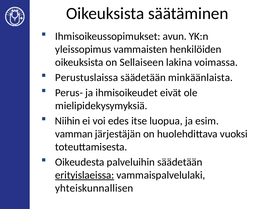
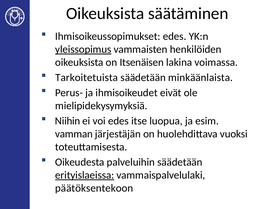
Ihmisoikeussopimukset avun: avun -> edes
yleissopimus underline: none -> present
Sellaiseen: Sellaiseen -> Itsenäisen
Perustuslaissa: Perustuslaissa -> Tarkoitetuista
yhteiskunnallisen: yhteiskunnallisen -> päätöksentekoon
